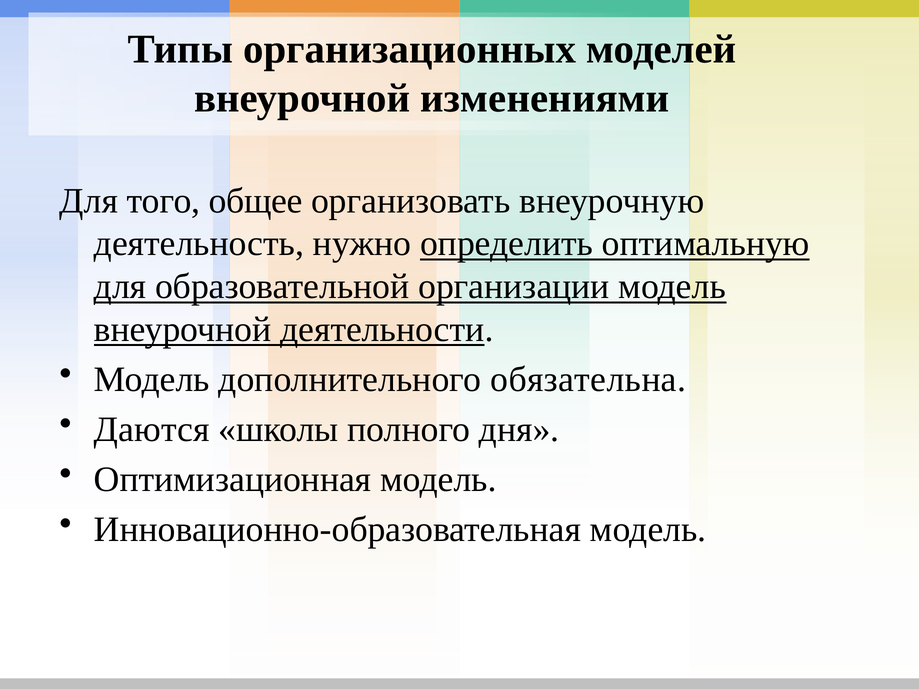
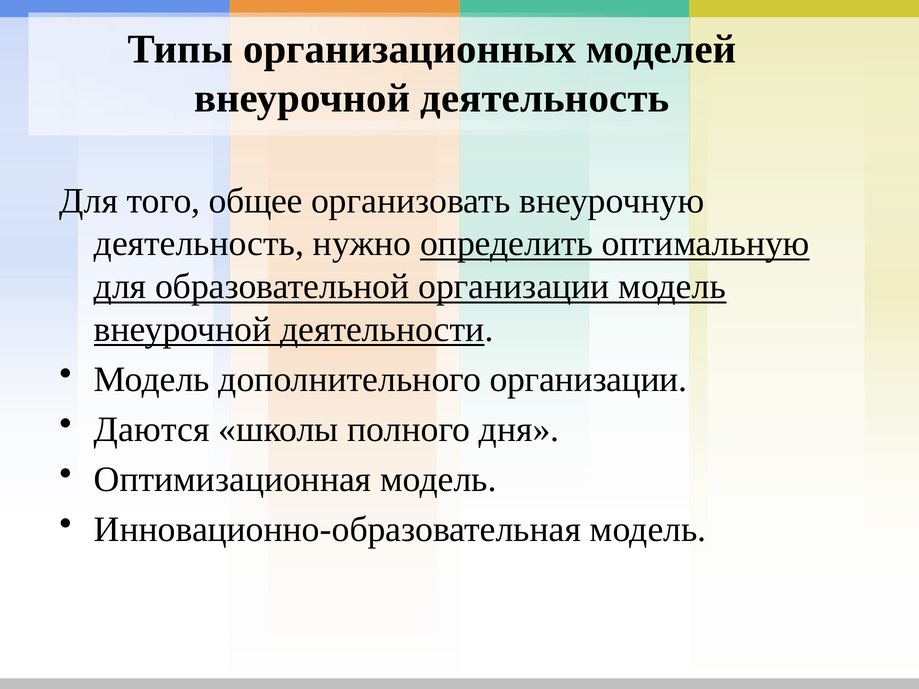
внеурочной изменениями: изменениями -> деятельность
дополнительного обязательна: обязательна -> организации
